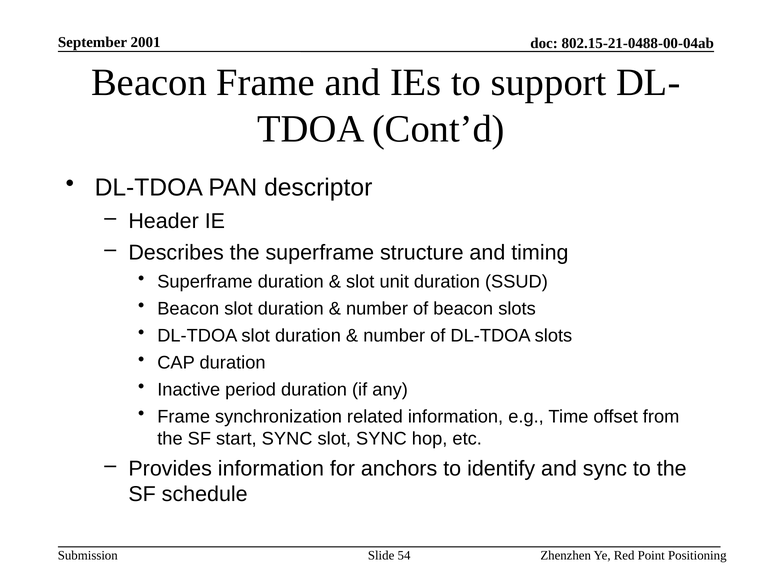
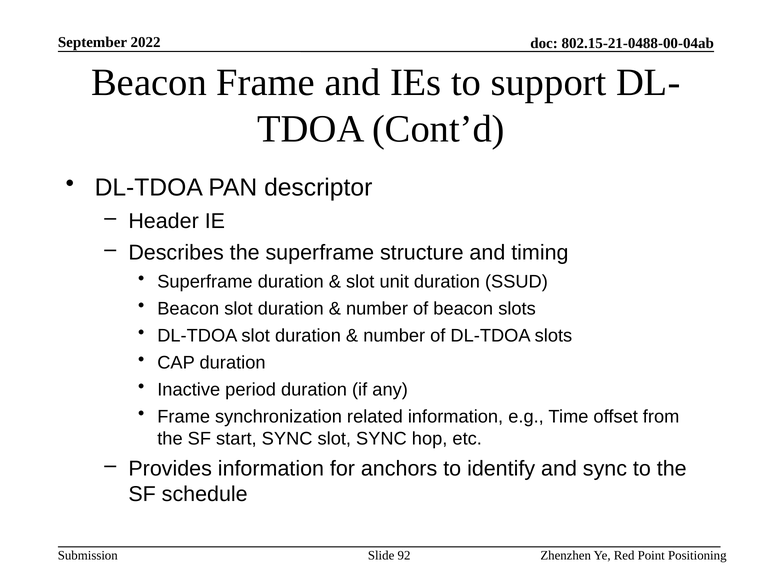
2001: 2001 -> 2022
54: 54 -> 92
